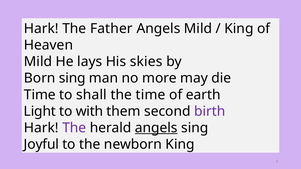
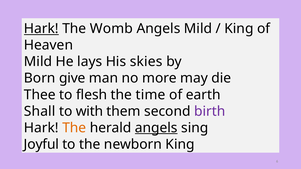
Hark at (41, 29) underline: none -> present
Father: Father -> Womb
Born sing: sing -> give
Time at (40, 95): Time -> Thee
shall: shall -> flesh
Light: Light -> Shall
The at (74, 128) colour: purple -> orange
